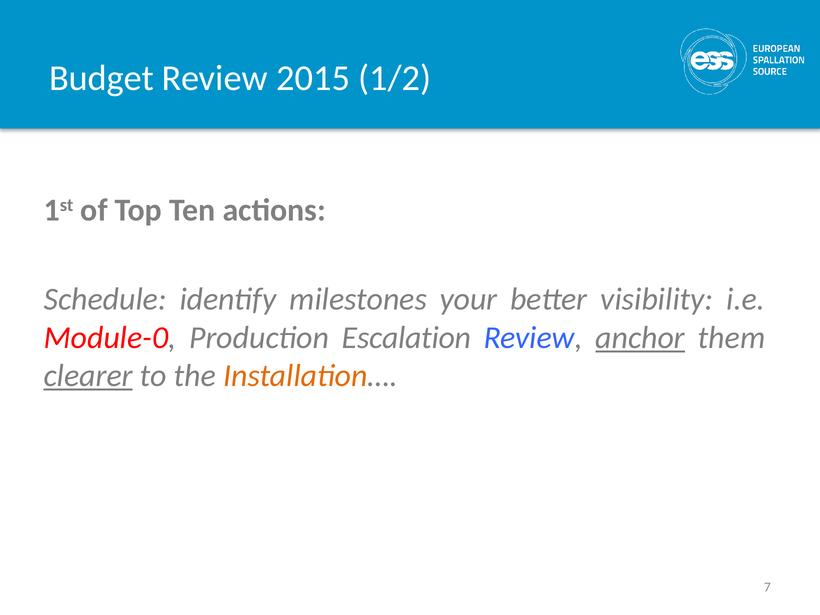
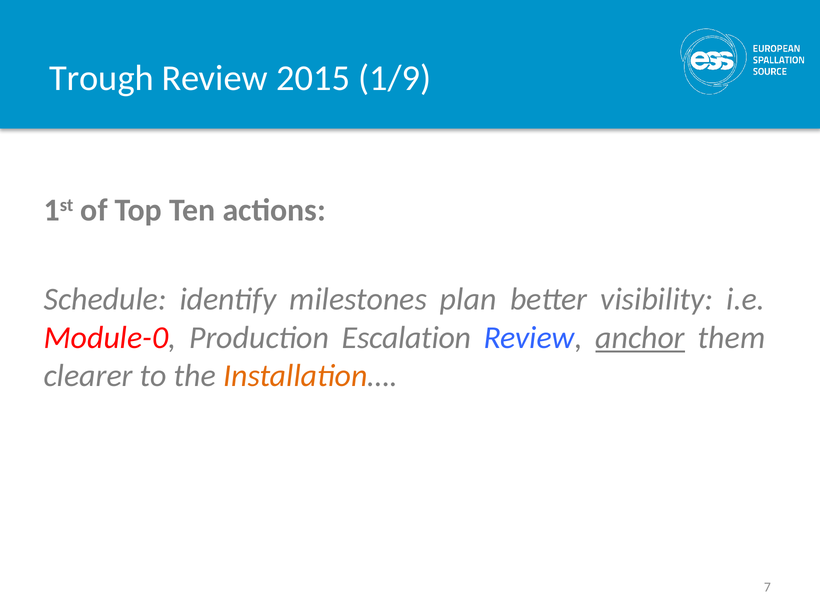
Budget: Budget -> Trough
1/2: 1/2 -> 1/9
your: your -> plan
clearer underline: present -> none
